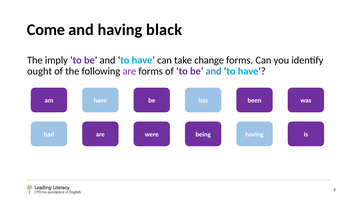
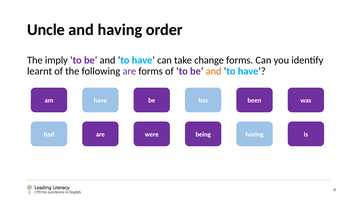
Come: Come -> Uncle
black: black -> order
ought: ought -> learnt
and at (214, 71) colour: blue -> orange
